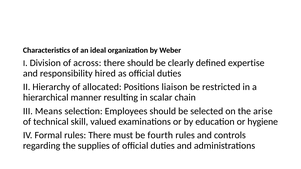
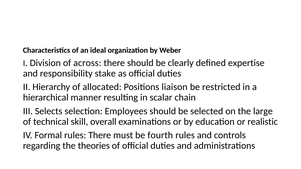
hired: hired -> stake
Means: Means -> Selects
arise: arise -> large
valued: valued -> overall
hygiene: hygiene -> realistic
supplies: supplies -> theories
